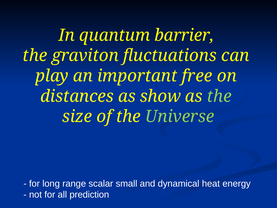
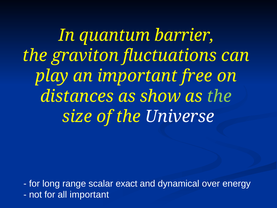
Universe colour: light green -> white
small: small -> exact
heat: heat -> over
all prediction: prediction -> important
